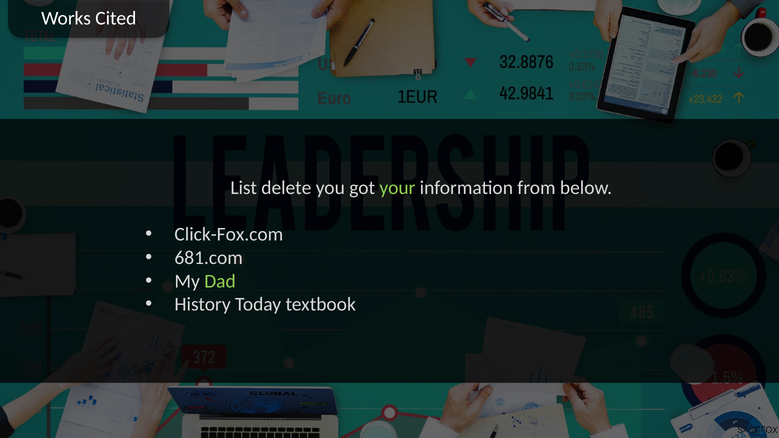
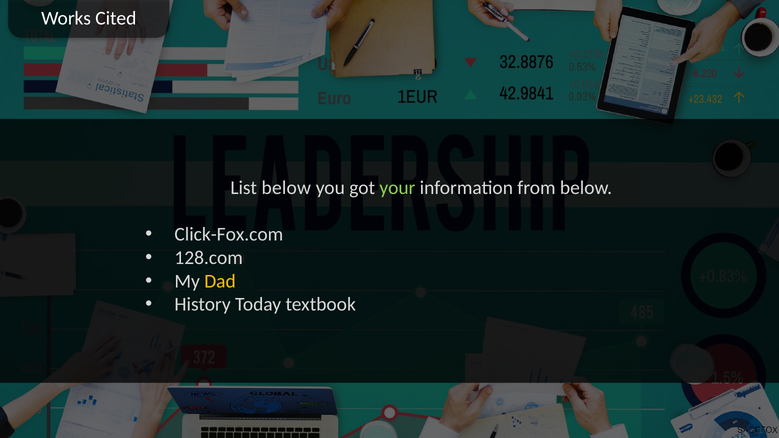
List delete: delete -> below
681.com: 681.com -> 128.com
Dad colour: light green -> yellow
